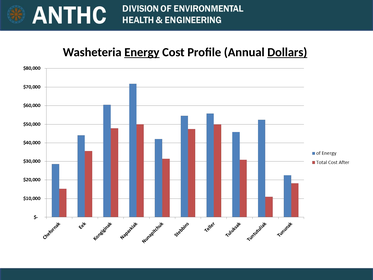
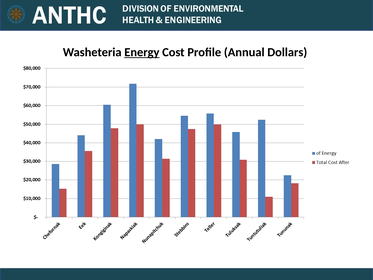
Dollars underline: present -> none
